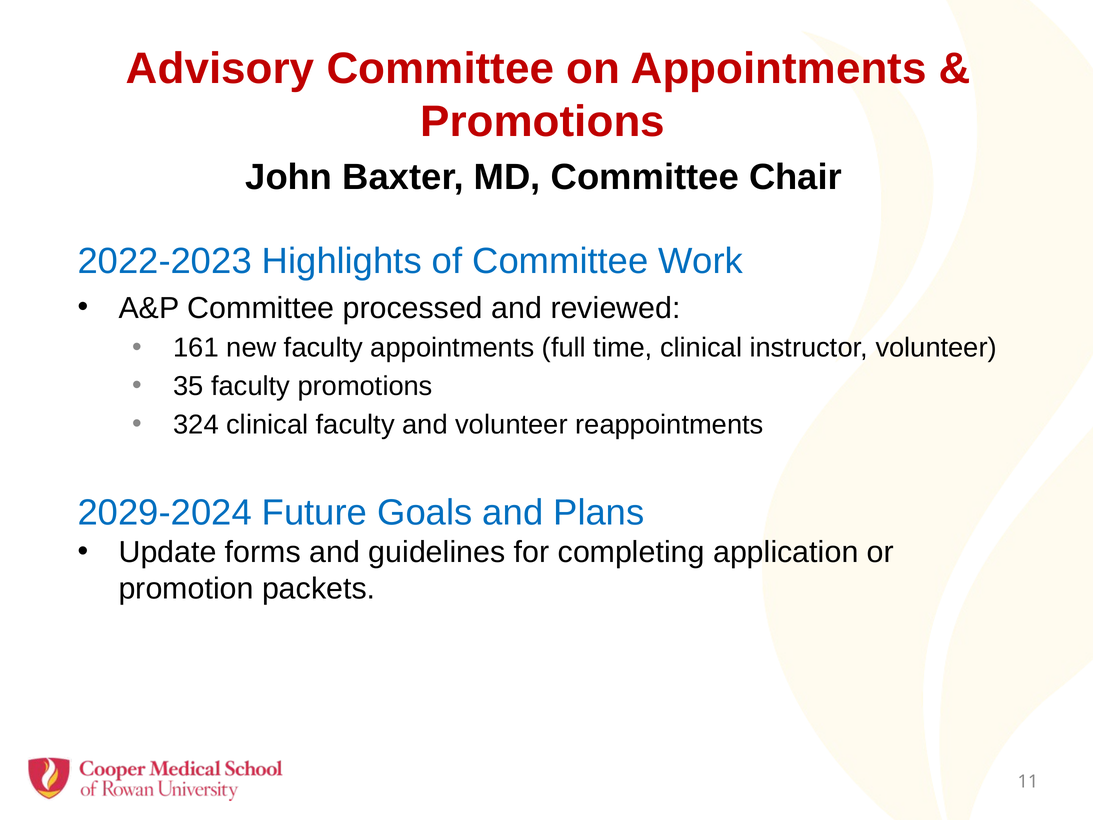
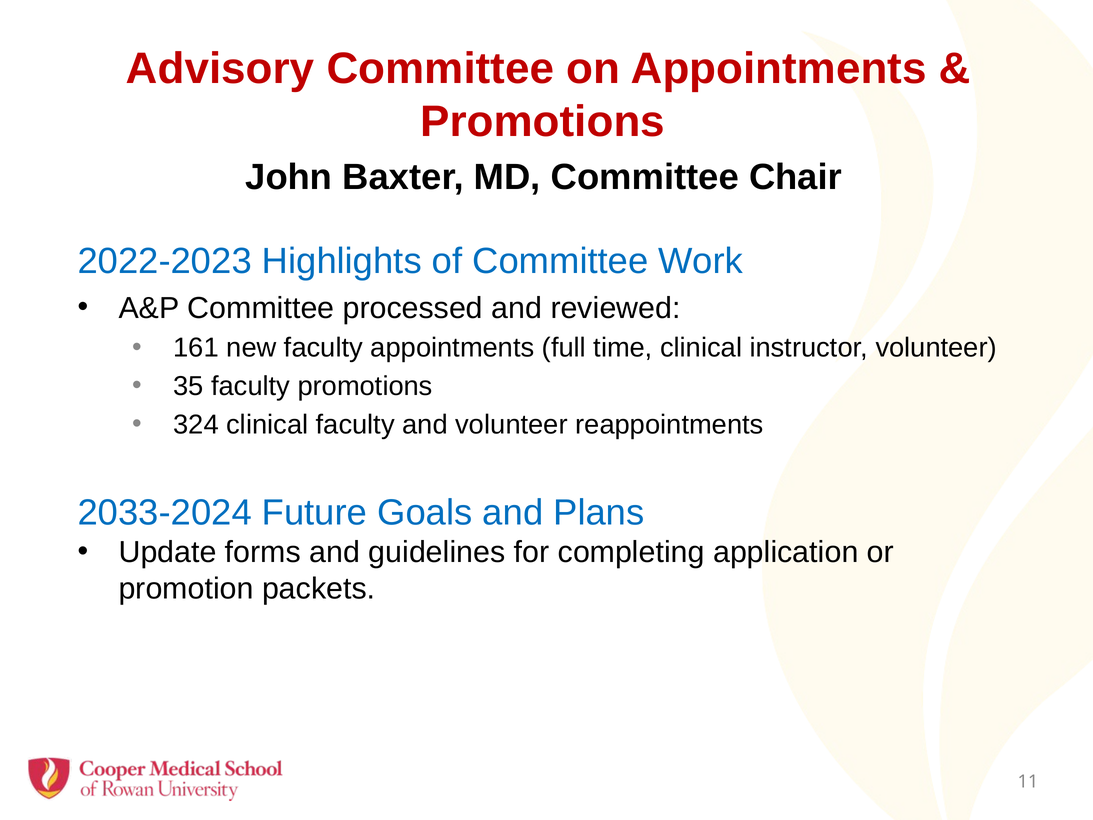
2029-2024: 2029-2024 -> 2033-2024
